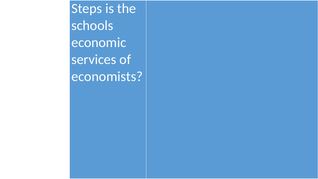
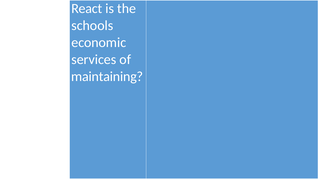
Steps: Steps -> React
economists: economists -> maintaining
